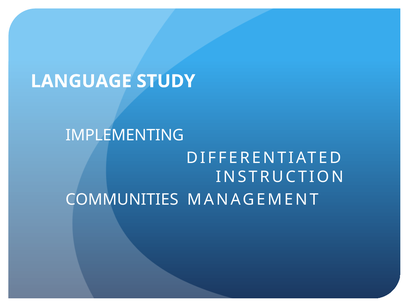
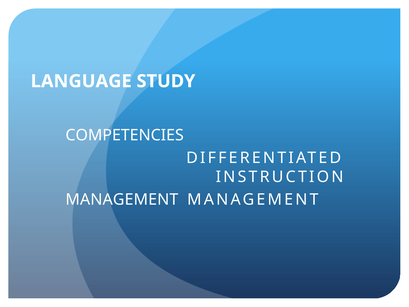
IMPLEMENTING: IMPLEMENTING -> COMPETENCIES
COMMUNITIES at (122, 199): COMMUNITIES -> MANAGEMENT
